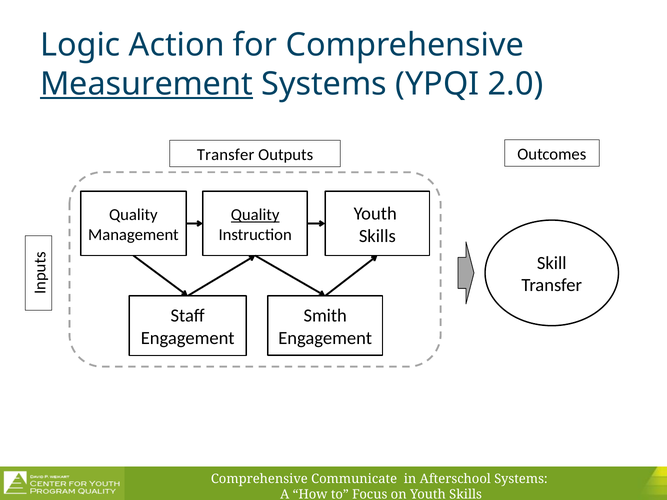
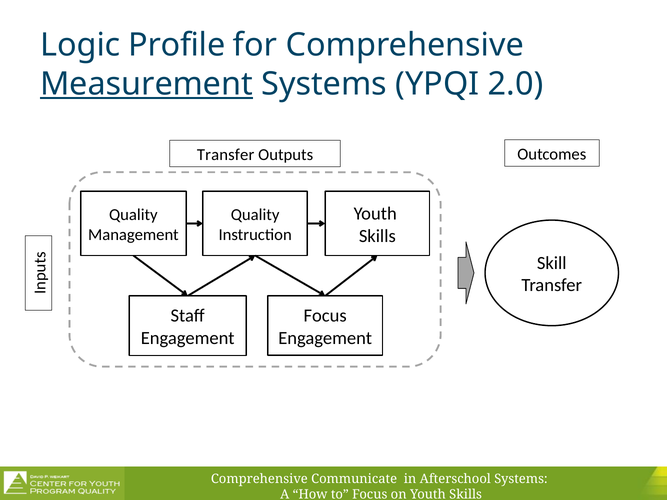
Action: Action -> Profile
Quality at (255, 215) underline: present -> none
Smith at (325, 316): Smith -> Focus
